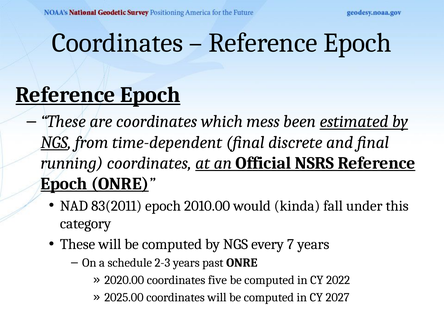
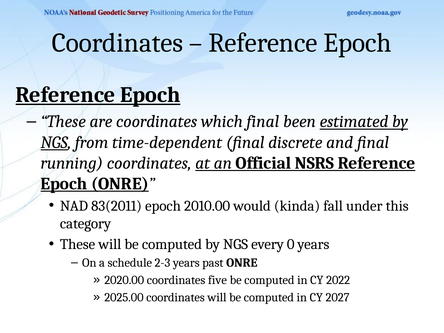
which mess: mess -> final
7: 7 -> 0
